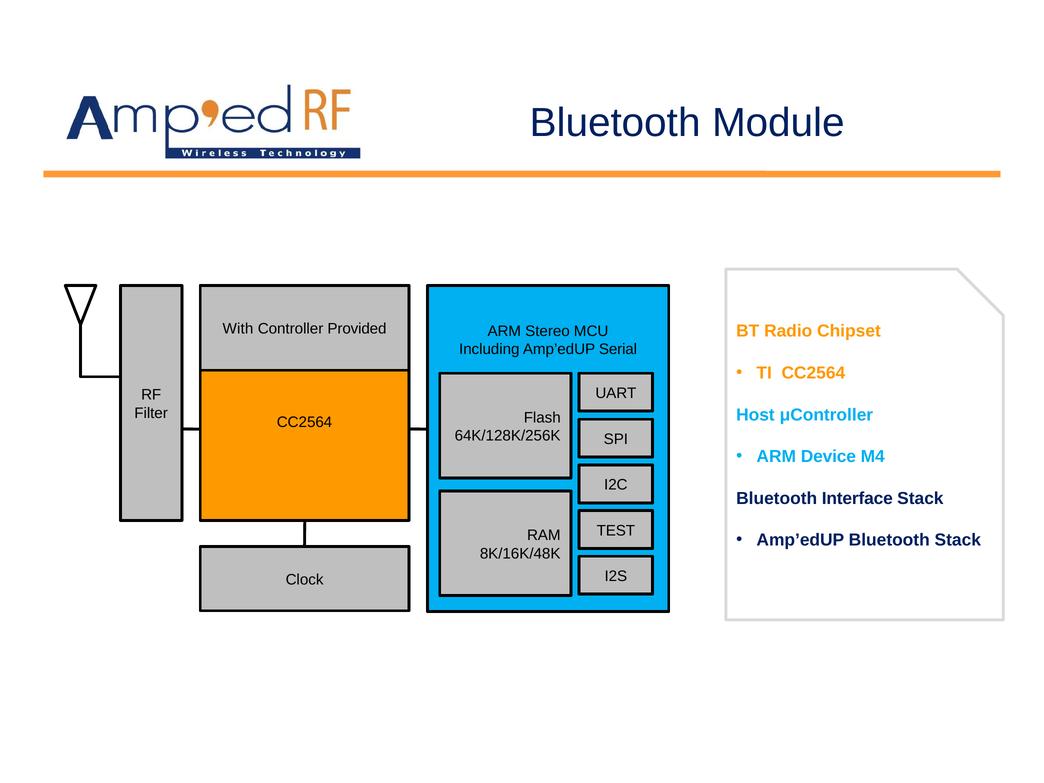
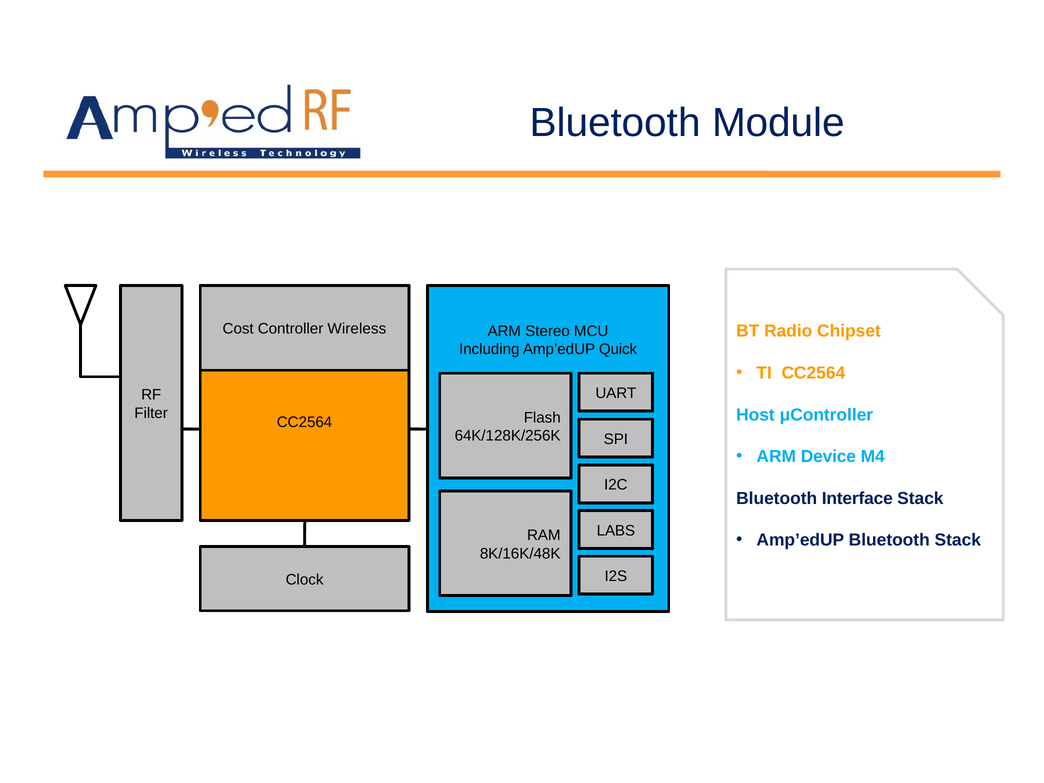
With: With -> Cost
Provided: Provided -> Wireless
Serial: Serial -> Quick
TEST: TEST -> LABS
